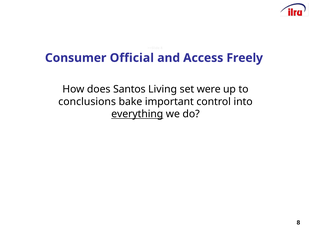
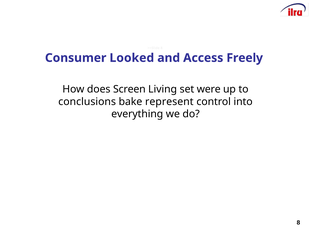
Official: Official -> Looked
Santos: Santos -> Screen
important: important -> represent
everything underline: present -> none
